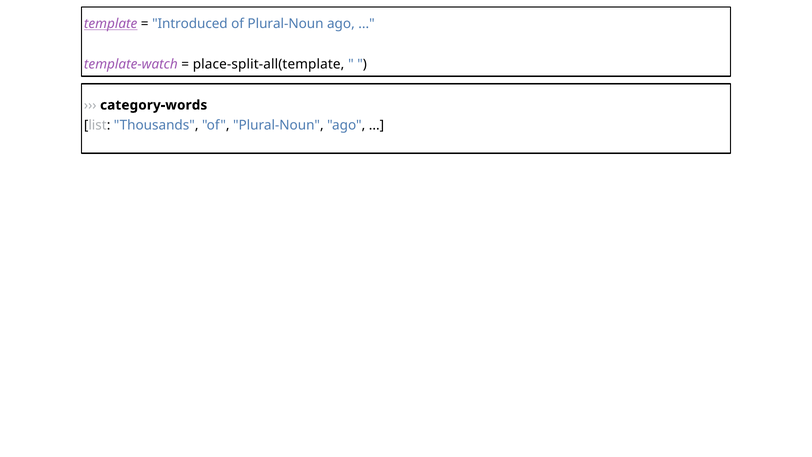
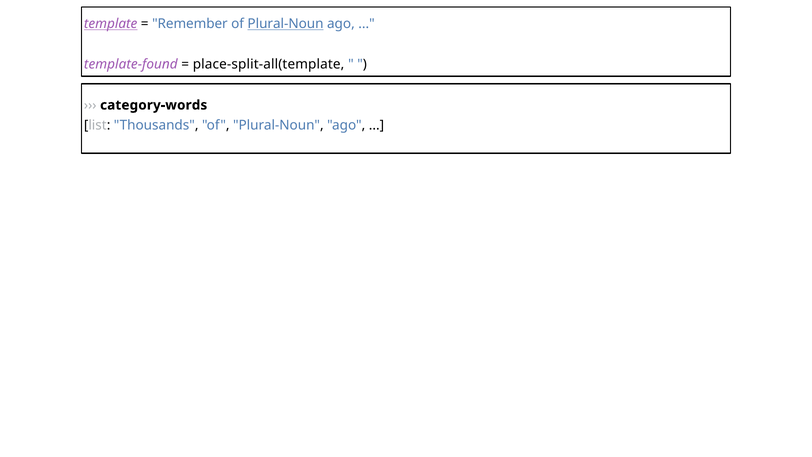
Introduced: Introduced -> Remember
Plural-Noun at (286, 24) underline: none -> present
template-watch: template-watch -> template-found
